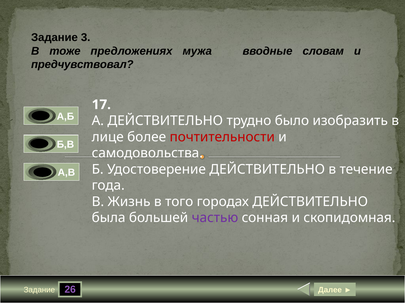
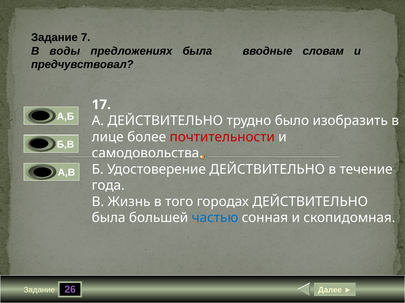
3: 3 -> 7
тоже: тоже -> воды
предложениях мужа: мужа -> была
частью colour: purple -> blue
